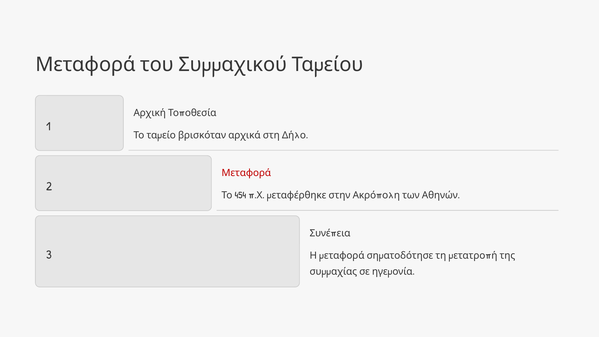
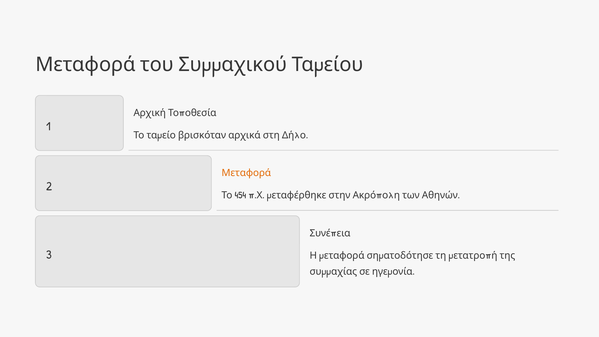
Μεταφορά colour: red -> orange
